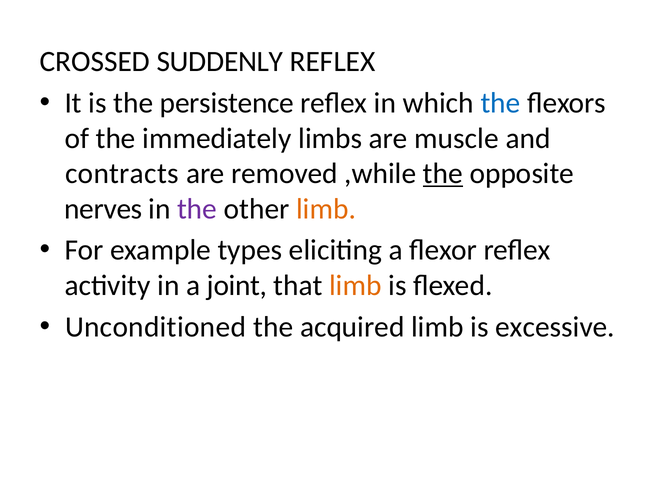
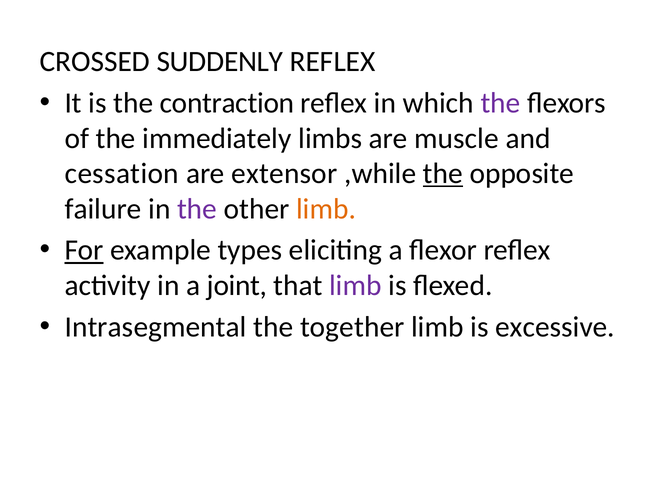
persistence: persistence -> contraction
the at (501, 103) colour: blue -> purple
contracts: contracts -> cessation
removed: removed -> extensor
nerves: nerves -> failure
For underline: none -> present
limb at (355, 285) colour: orange -> purple
Unconditioned: Unconditioned -> Intrasegmental
acquired: acquired -> together
